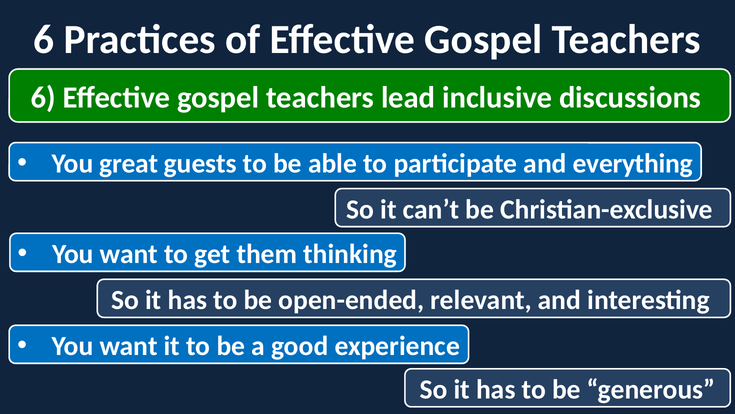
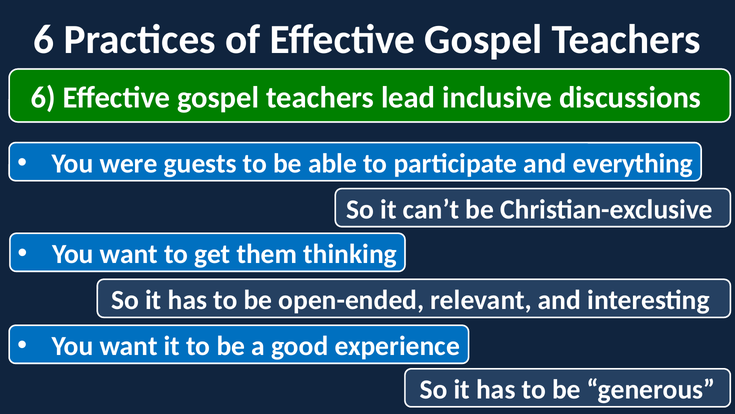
great: great -> were
